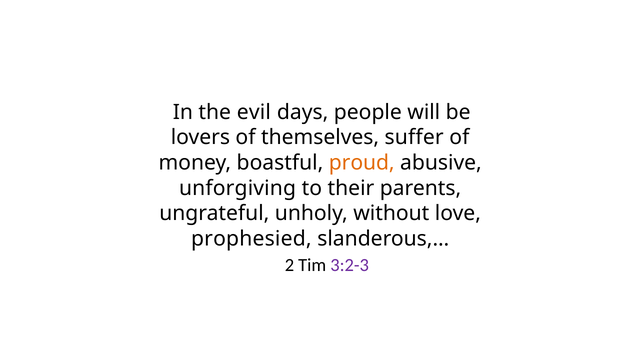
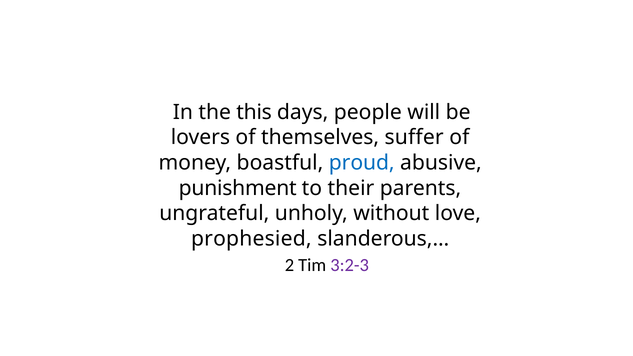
evil: evil -> this
proud colour: orange -> blue
unforgiving: unforgiving -> punishment
